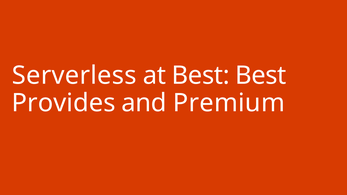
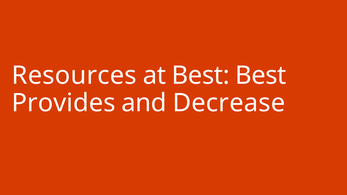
Serverless: Serverless -> Resources
Premium: Premium -> Decrease
